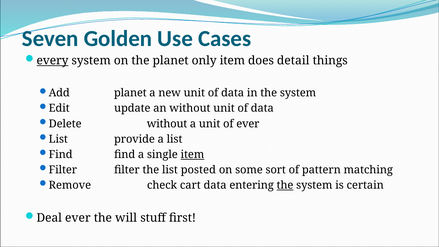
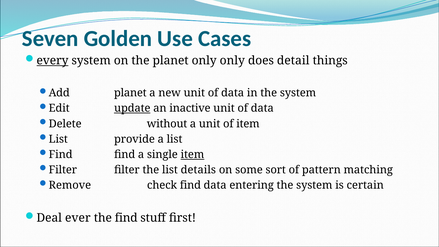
only item: item -> only
update underline: none -> present
an without: without -> inactive
of ever: ever -> item
posted: posted -> details
check cart: cart -> find
the at (285, 185) underline: present -> none
the will: will -> find
